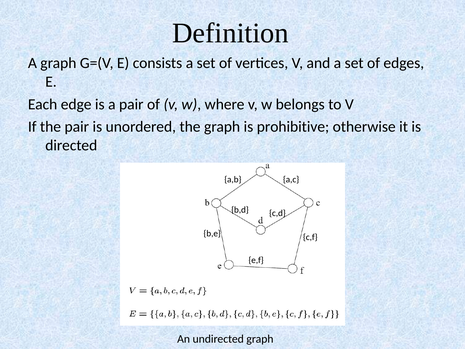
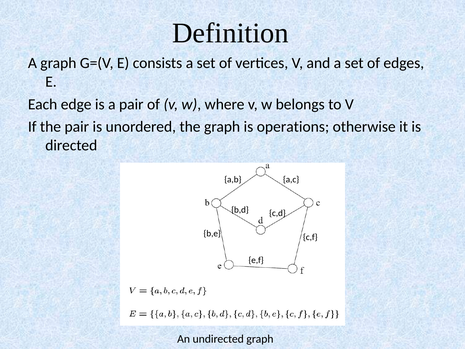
prohibitive: prohibitive -> operations
